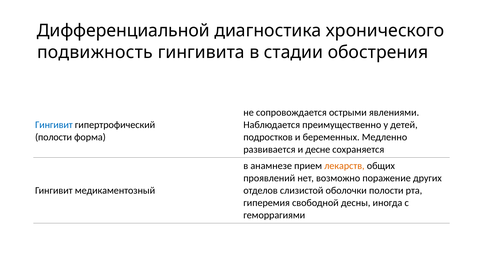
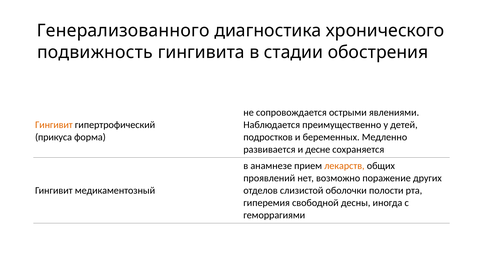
Дифференциальной: Дифференциальной -> Генерализованного
Гингивит at (54, 125) colour: blue -> orange
полости at (54, 137): полости -> прикуса
